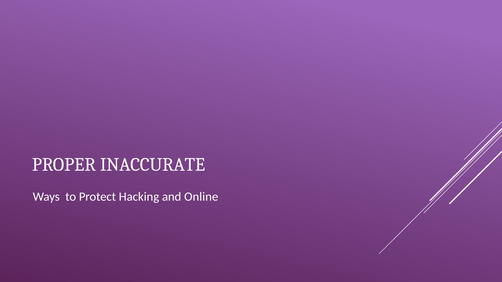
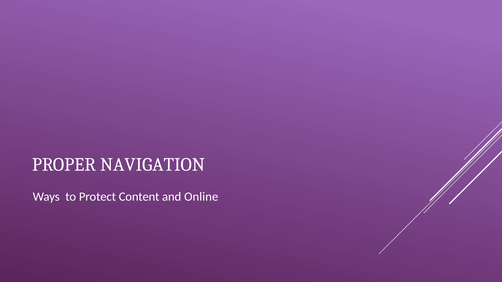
INACCURATE: INACCURATE -> NAVIGATION
Hacking: Hacking -> Content
